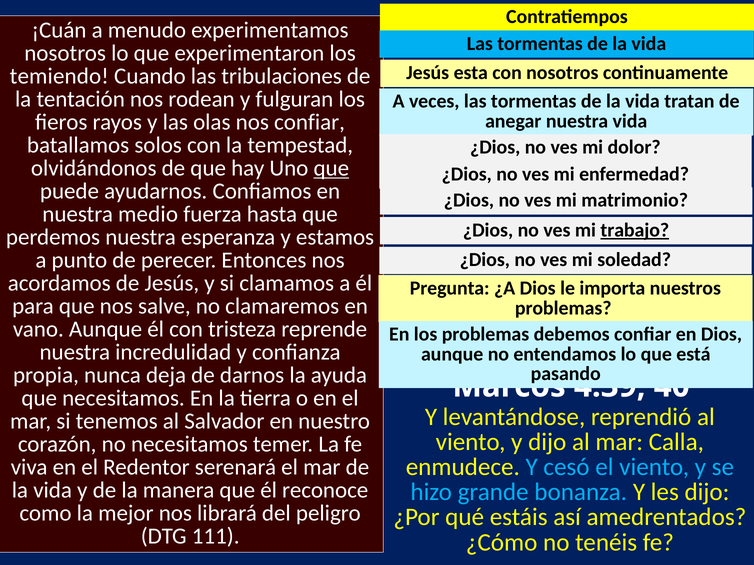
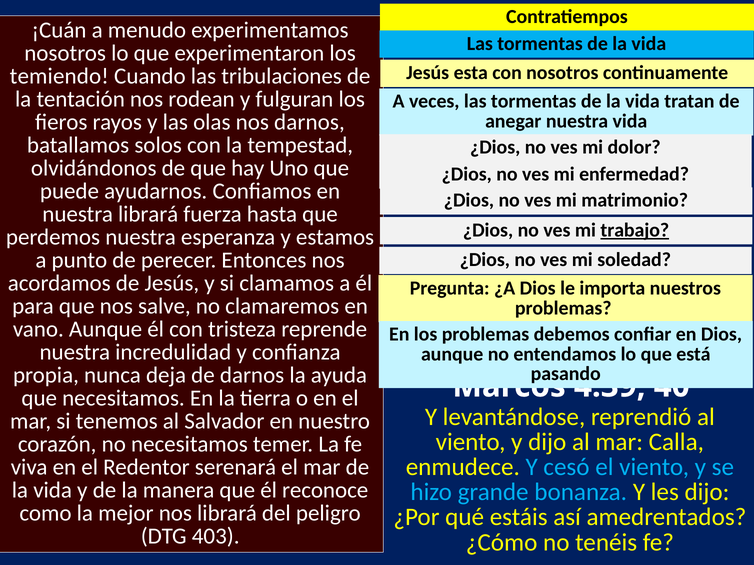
nos confiar: confiar -> darnos
que at (331, 168) underline: present -> none
nuestra medio: medio -> librará
111: 111 -> 403
